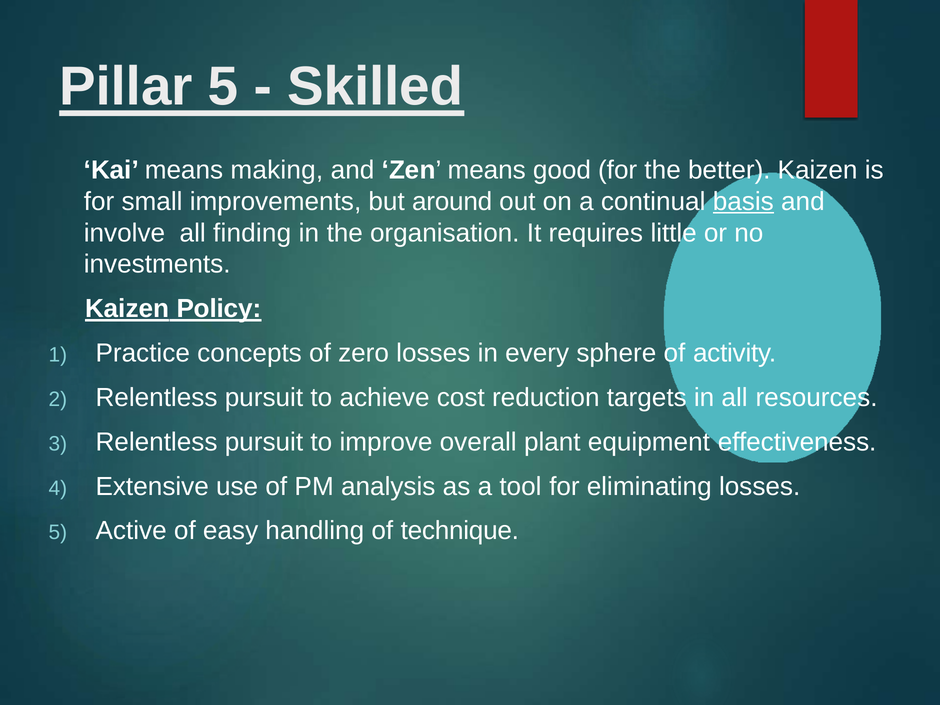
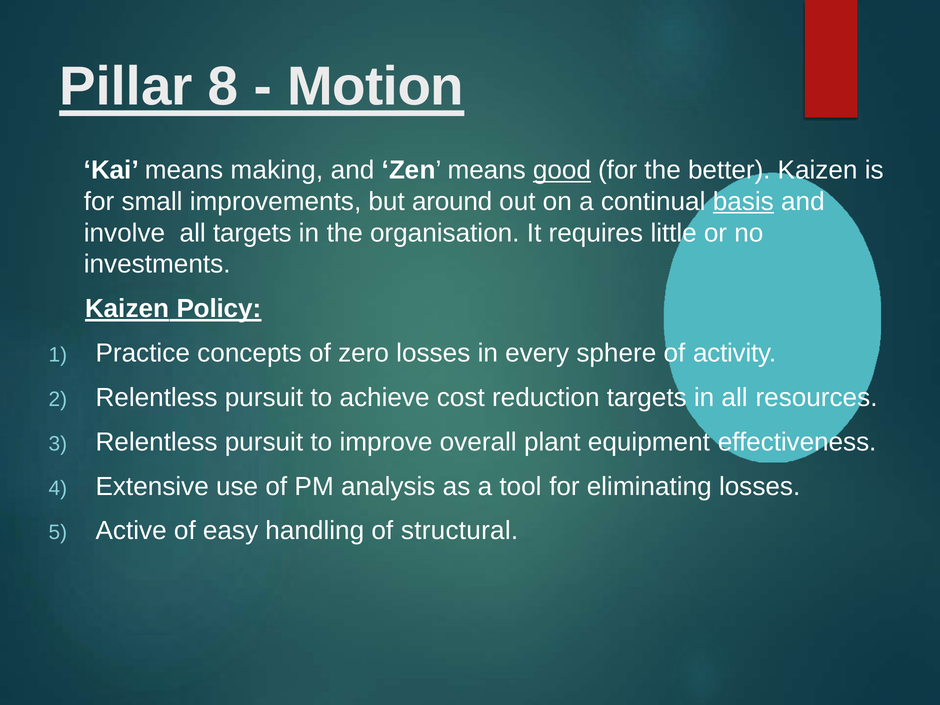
Pillar 5: 5 -> 8
Skilled: Skilled -> Motion
good underline: none -> present
all finding: finding -> targets
technique: technique -> structural
